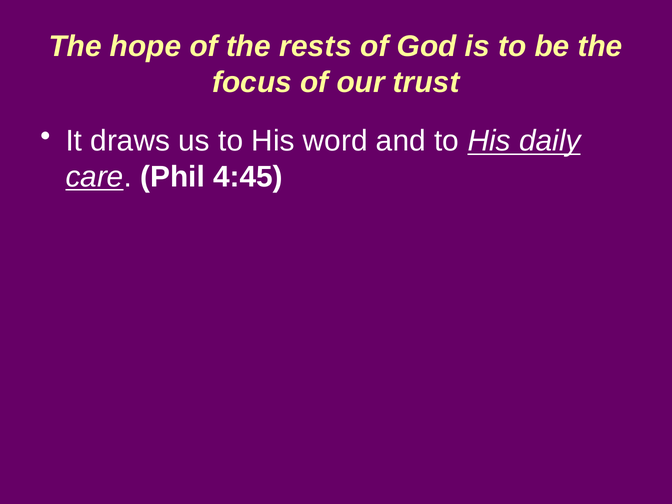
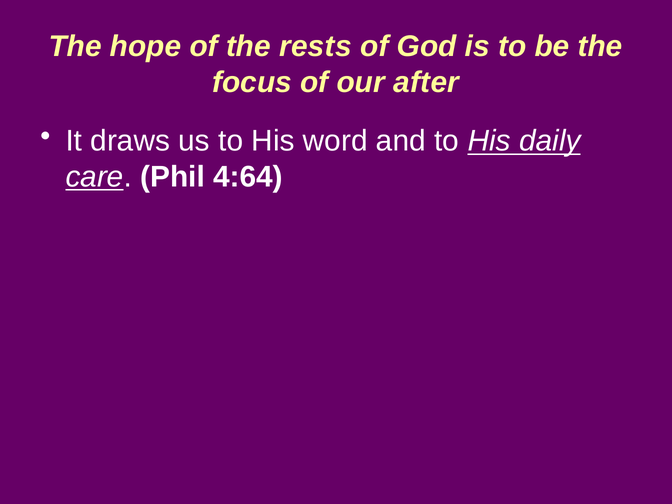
trust: trust -> after
4:45: 4:45 -> 4:64
